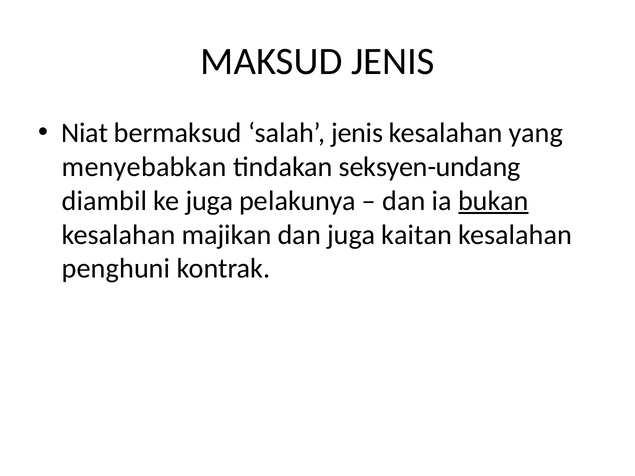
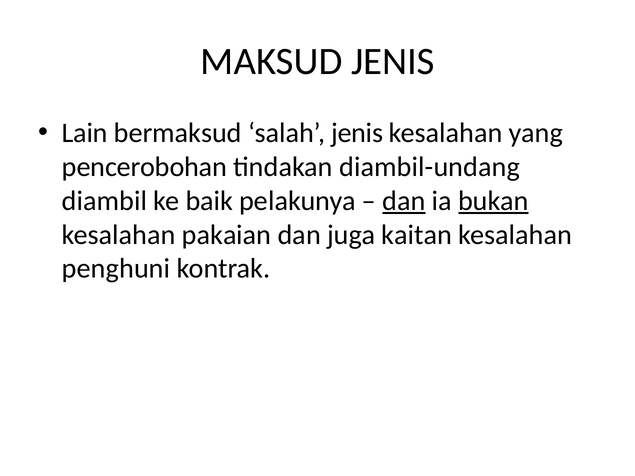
Niat: Niat -> Lain
menyebabkan: menyebabkan -> pencerobohan
seksyen-undang: seksyen-undang -> diambil-undang
ke juga: juga -> baik
dan at (404, 201) underline: none -> present
majikan: majikan -> pakaian
